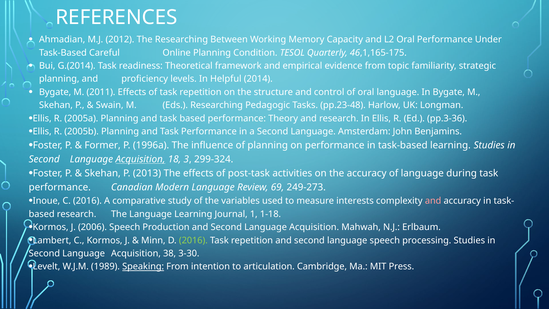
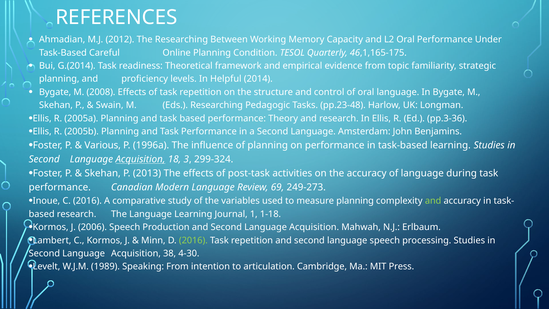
2011: 2011 -> 2008
Former: Former -> Various
measure interests: interests -> planning
and at (433, 201) colour: pink -> light green
3-30: 3-30 -> 4-30
Speaking underline: present -> none
